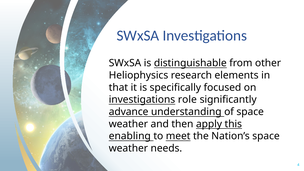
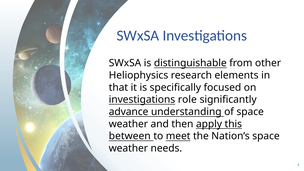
enabling: enabling -> between
